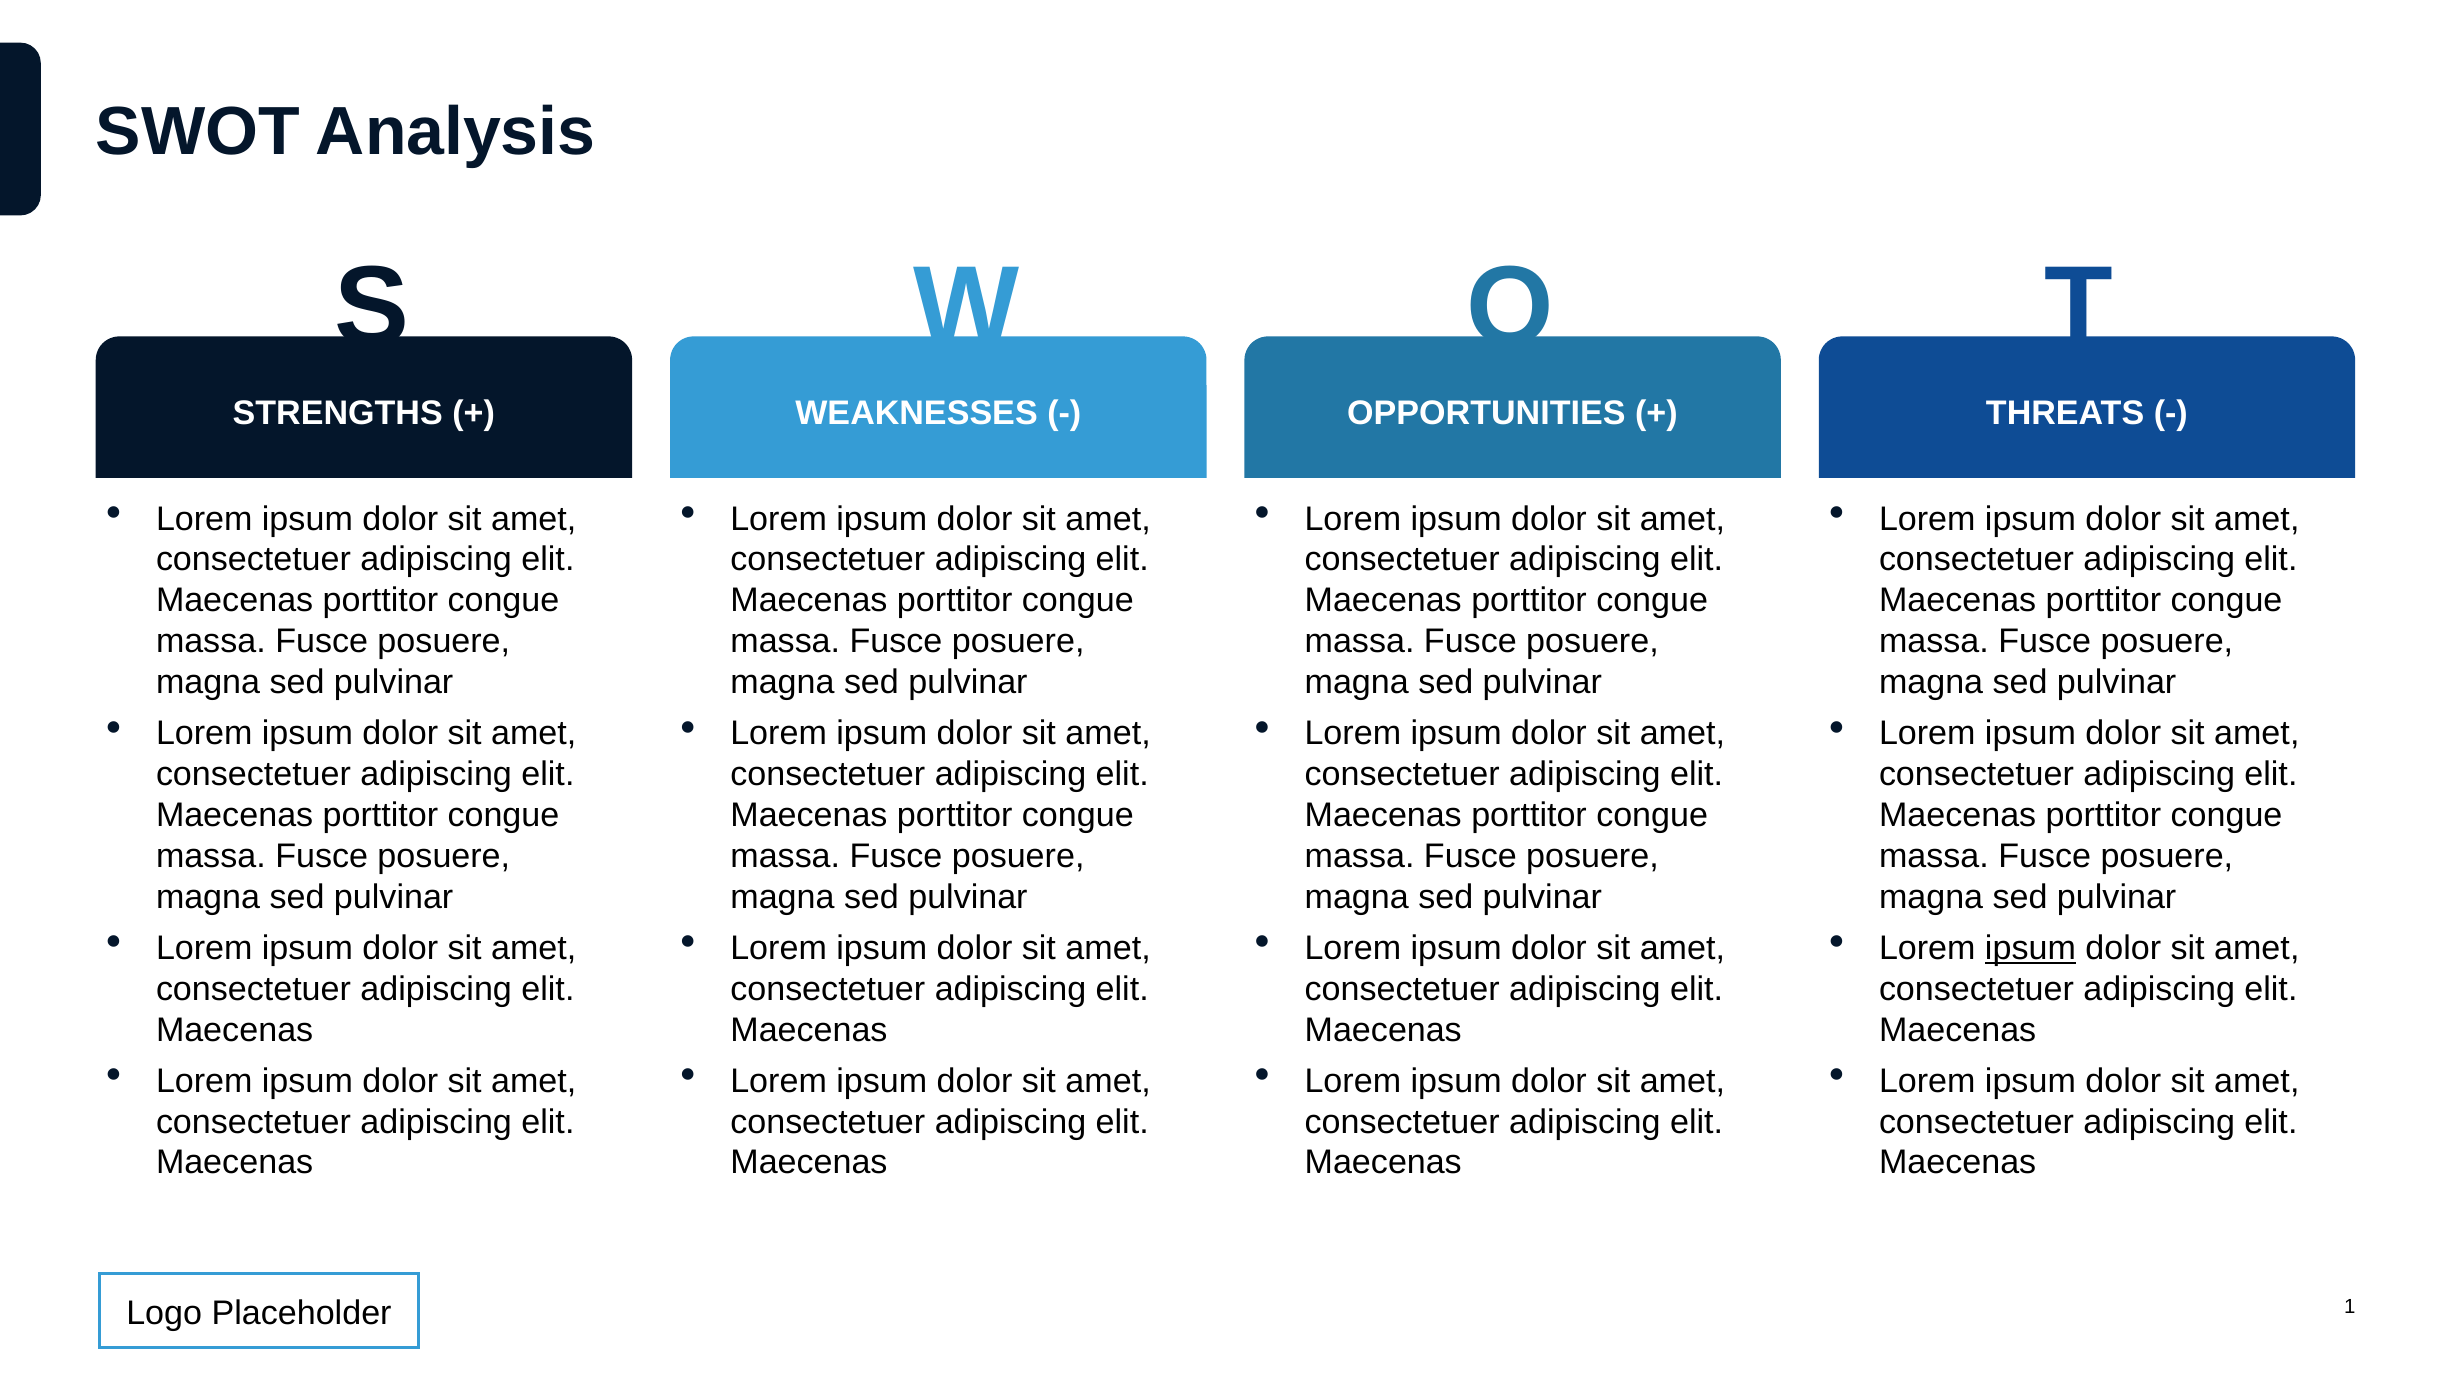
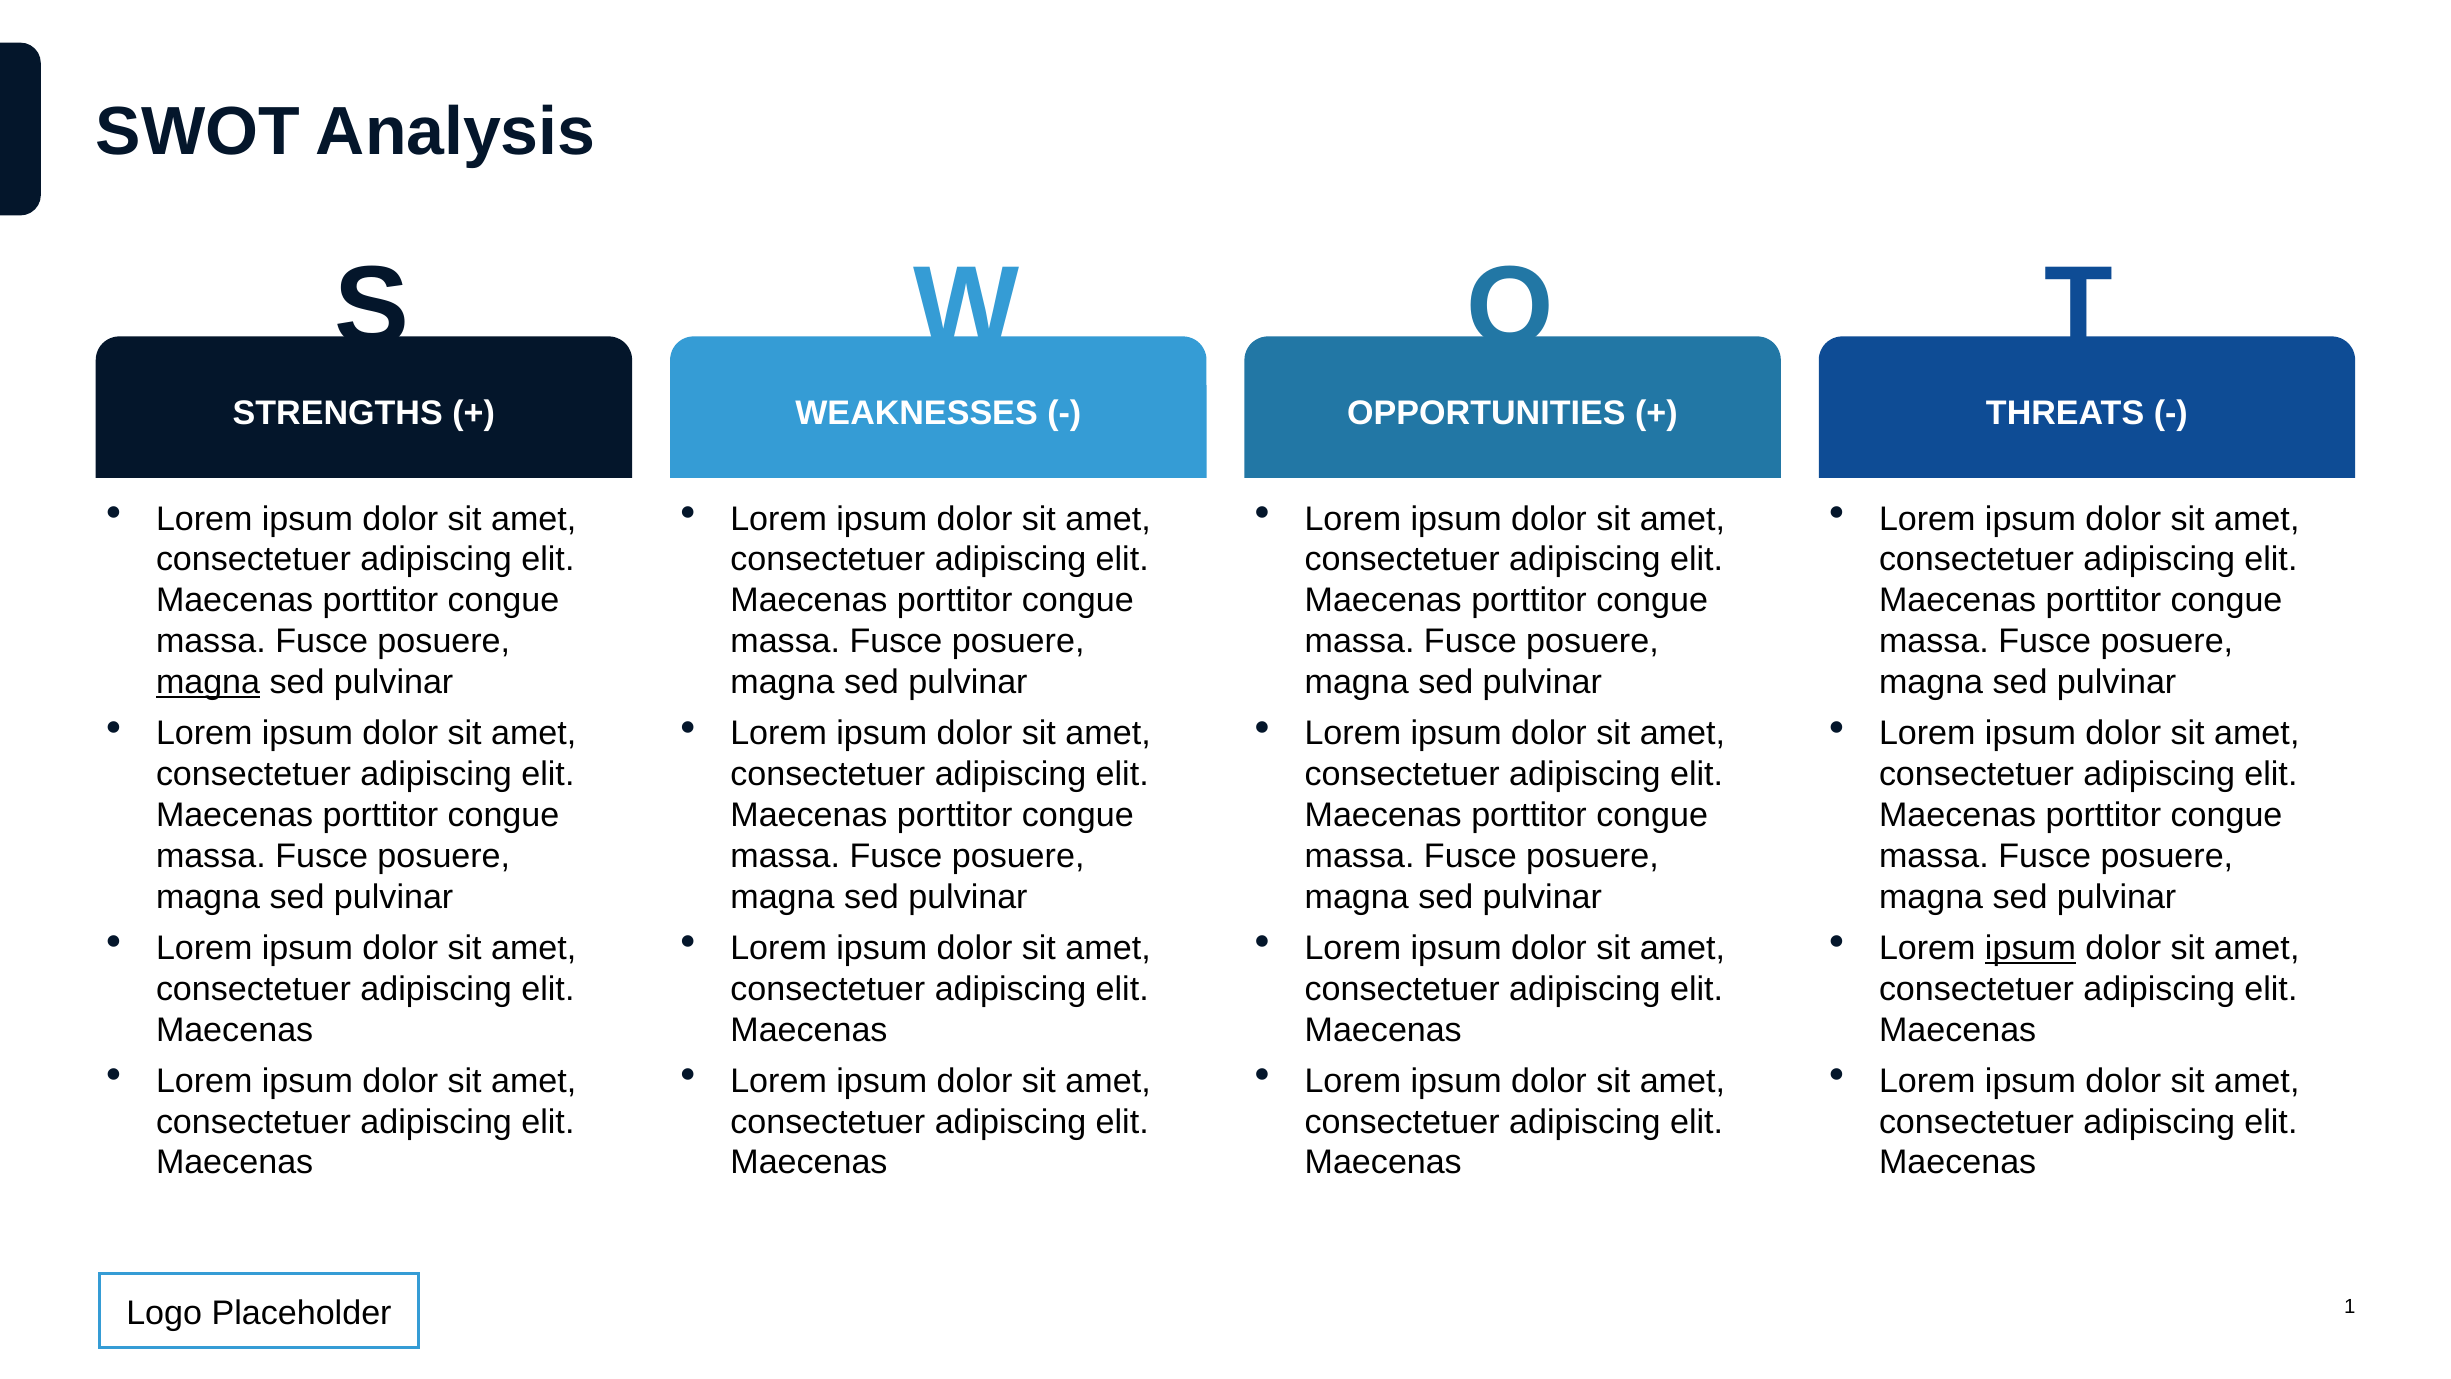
magna at (208, 682) underline: none -> present
